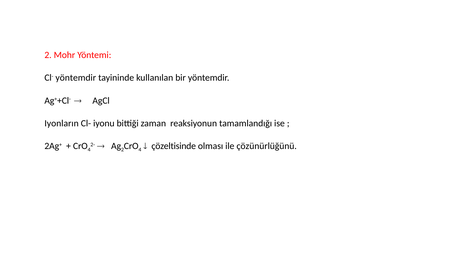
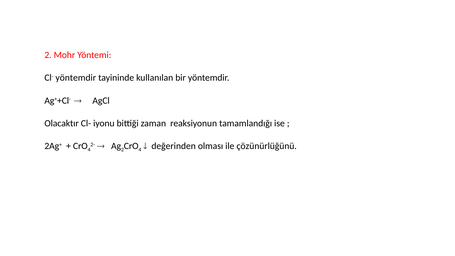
Iyonların: Iyonların -> Olacaktır
çözeltisinde: çözeltisinde -> değerinden
